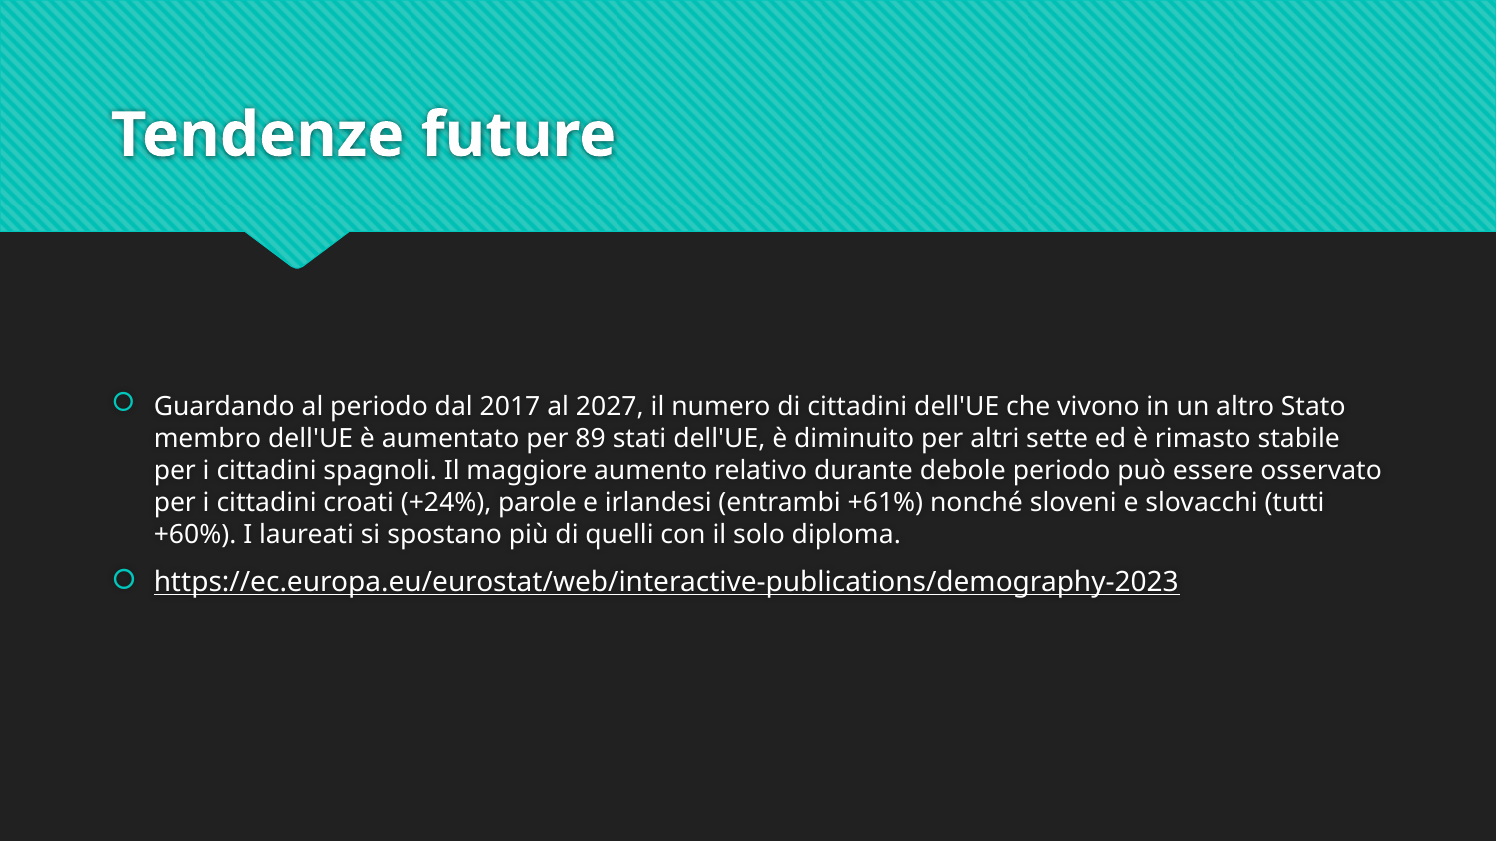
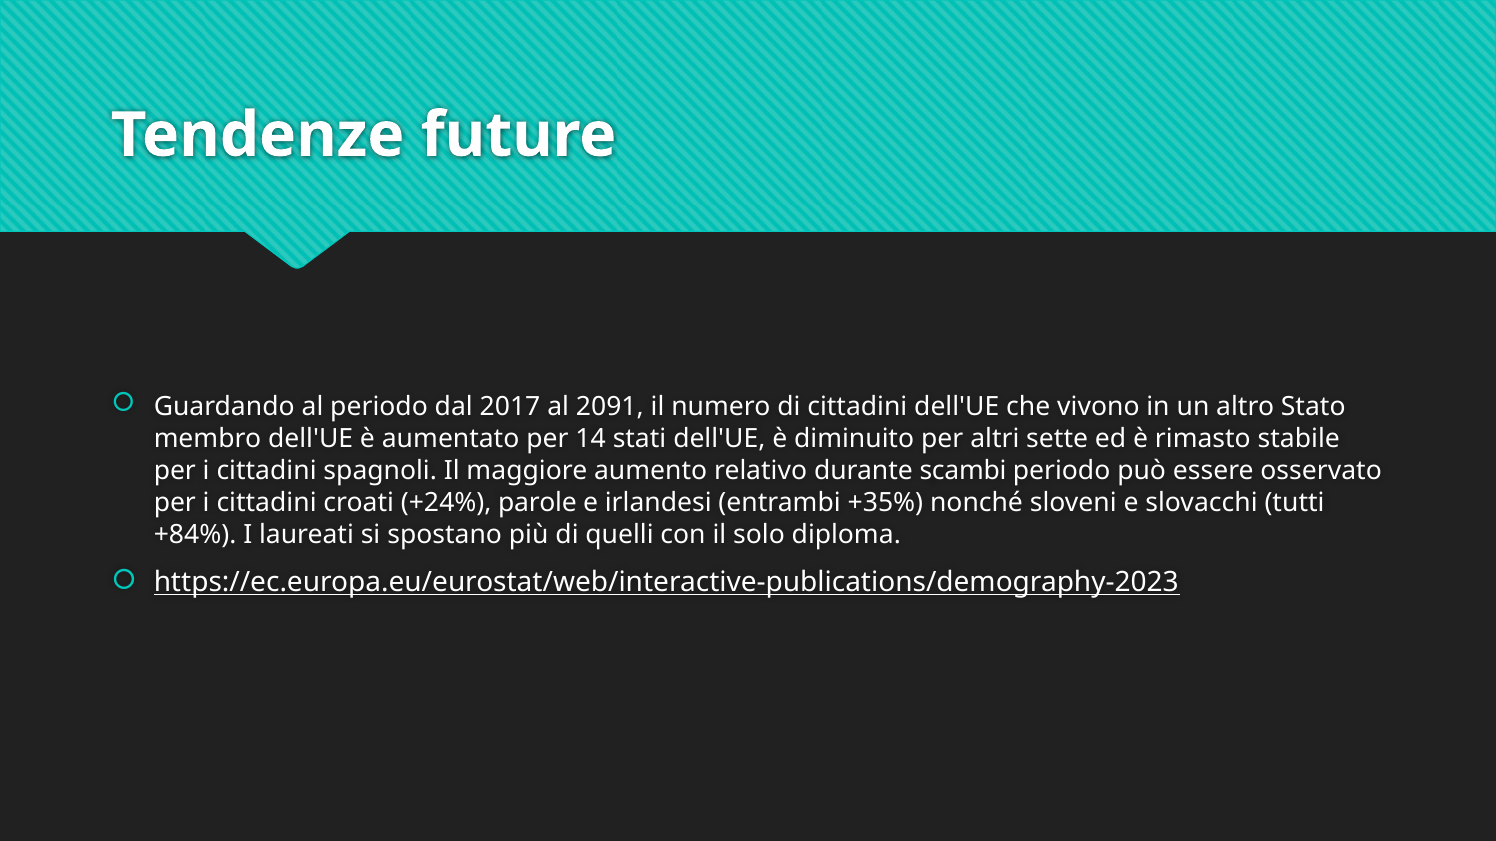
2027: 2027 -> 2091
89: 89 -> 14
debole: debole -> scambi
+61%: +61% -> +35%
+60%: +60% -> +84%
